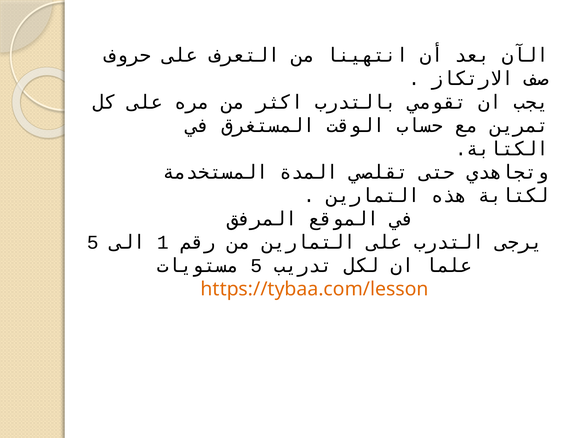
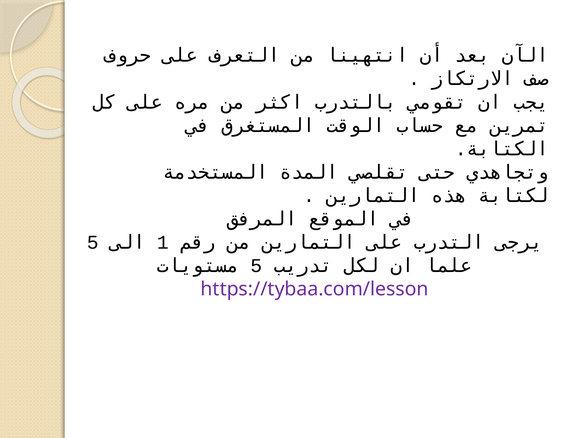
https://tybaa.com/lesson colour: orange -> purple
